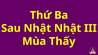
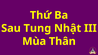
Sau Nhật: Nhật -> Tung
Thấy: Thấy -> Thân
